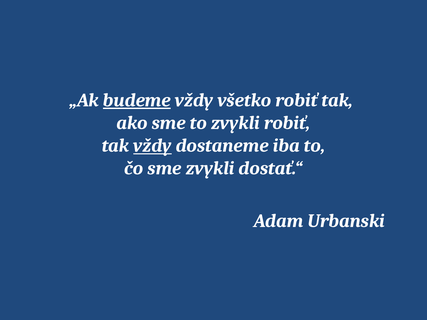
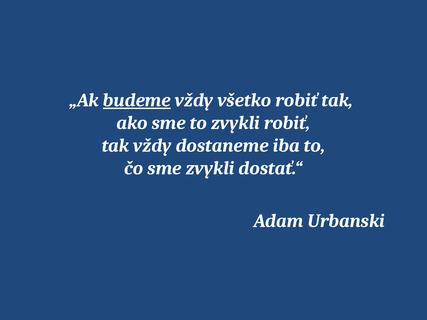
vždy at (152, 146) underline: present -> none
